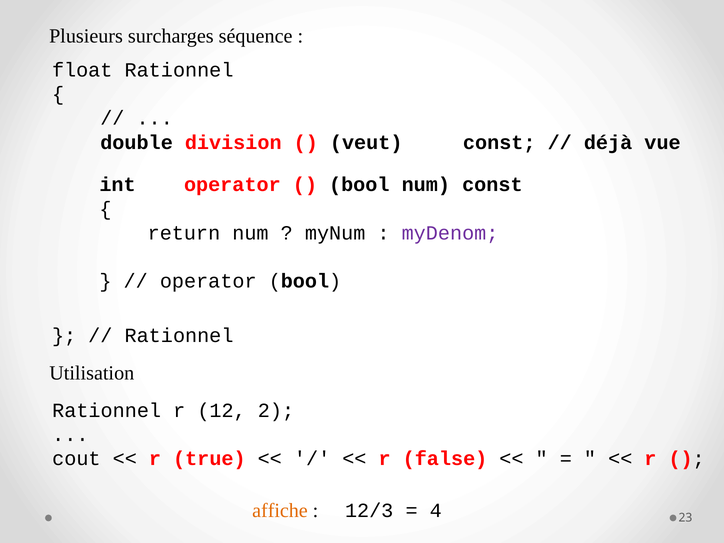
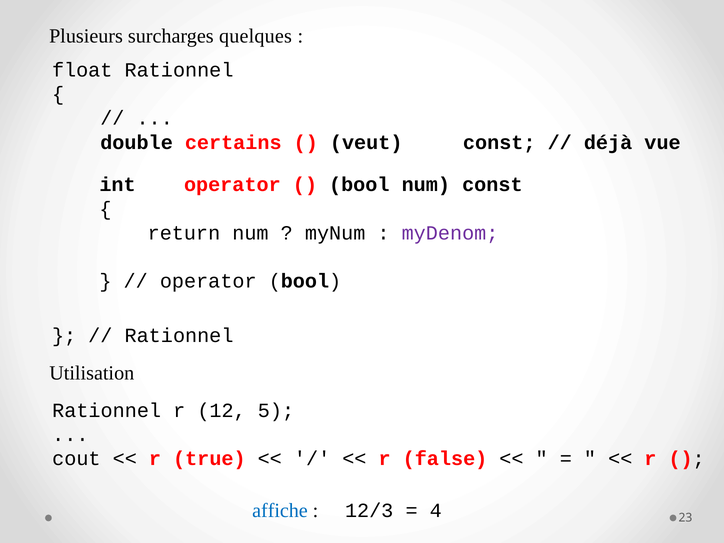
séquence: séquence -> quelques
division: division -> certains
2: 2 -> 5
affiche colour: orange -> blue
